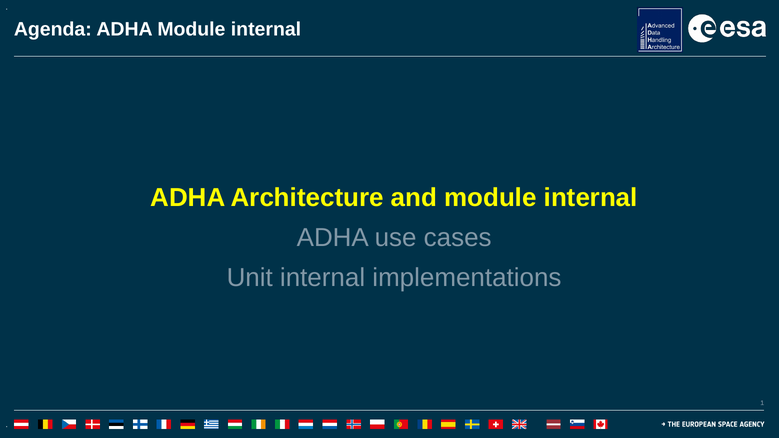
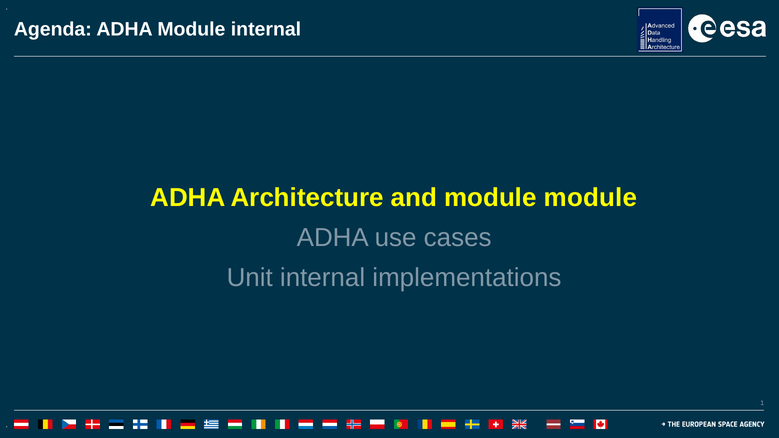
and module internal: internal -> module
